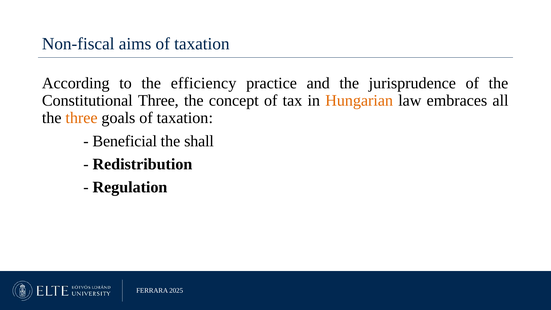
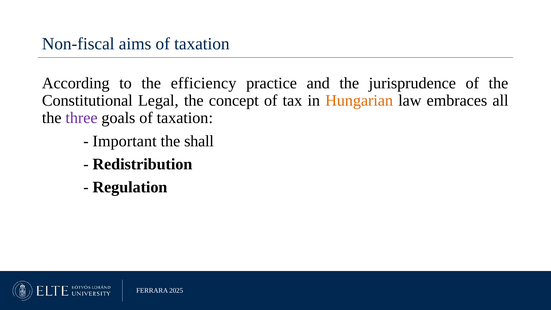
Constitutional Three: Three -> Legal
three at (82, 118) colour: orange -> purple
Beneficial: Beneficial -> Important
